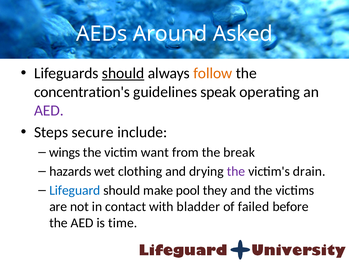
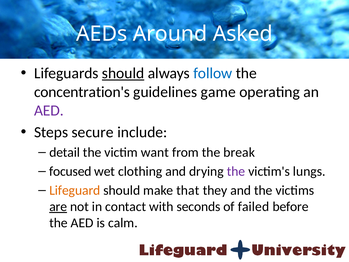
follow colour: orange -> blue
speak: speak -> game
wings: wings -> detail
hazards: hazards -> focused
drain: drain -> lungs
Lifeguard colour: blue -> orange
pool: pool -> that
are underline: none -> present
bladder: bladder -> seconds
time: time -> calm
